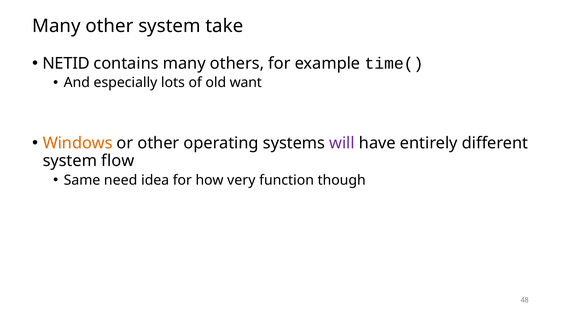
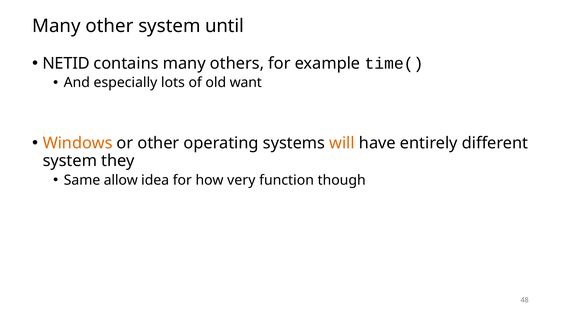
take: take -> until
will colour: purple -> orange
flow: flow -> they
need: need -> allow
